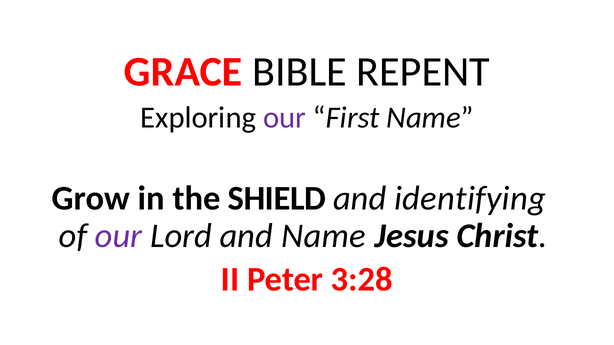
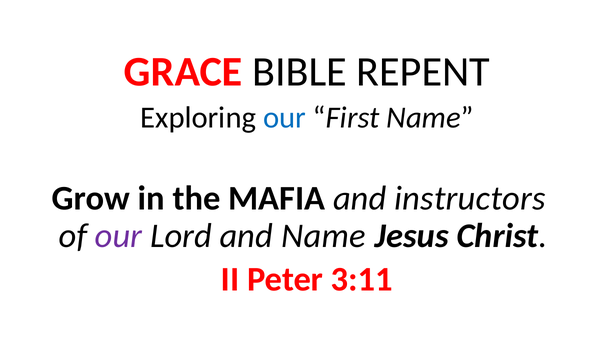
our at (285, 118) colour: purple -> blue
SHIELD: SHIELD -> MAFIA
identifying: identifying -> instructors
3:28: 3:28 -> 3:11
